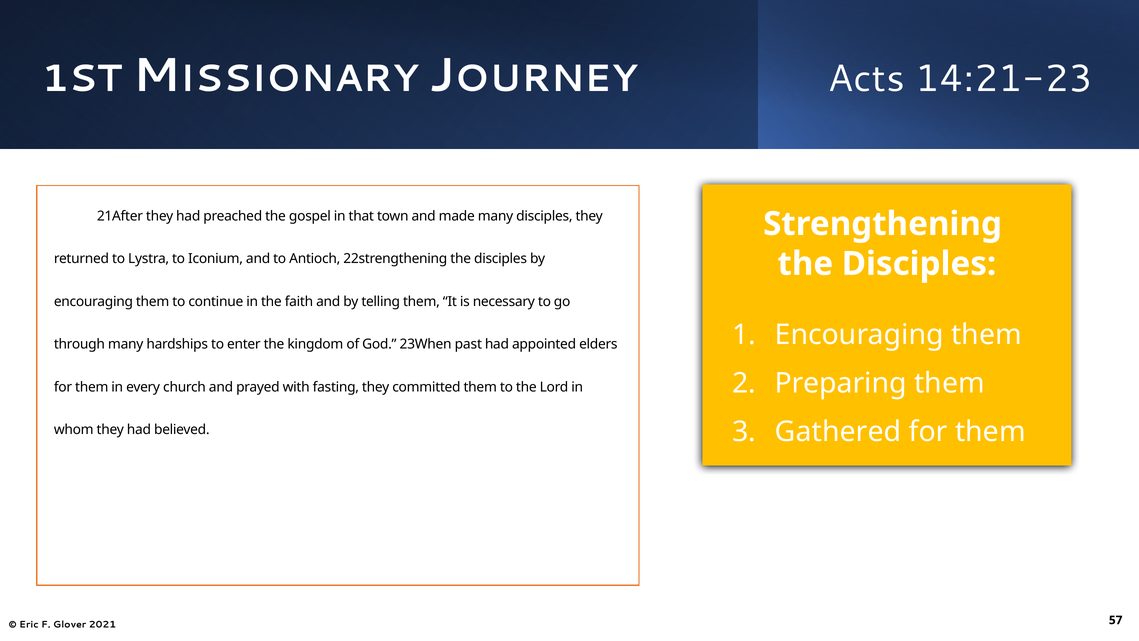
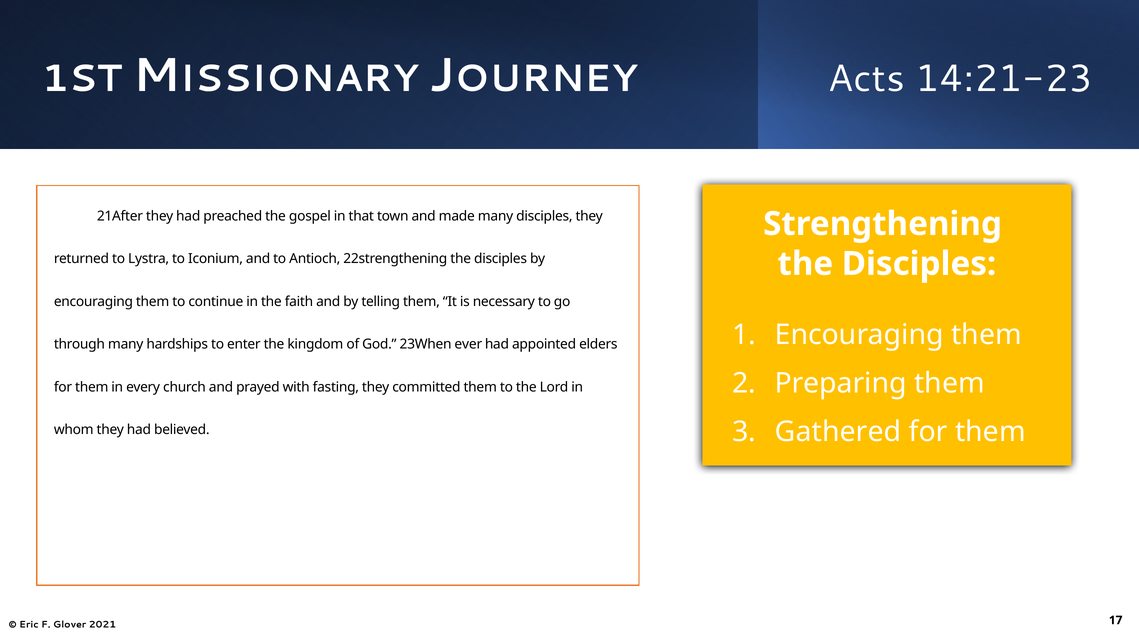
past: past -> ever
57: 57 -> 17
